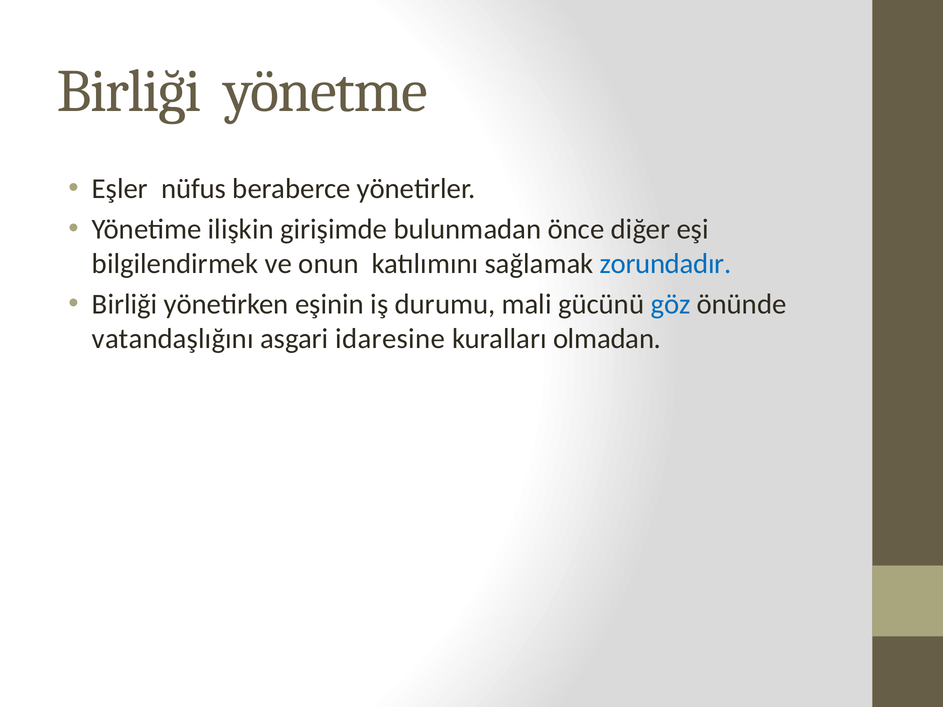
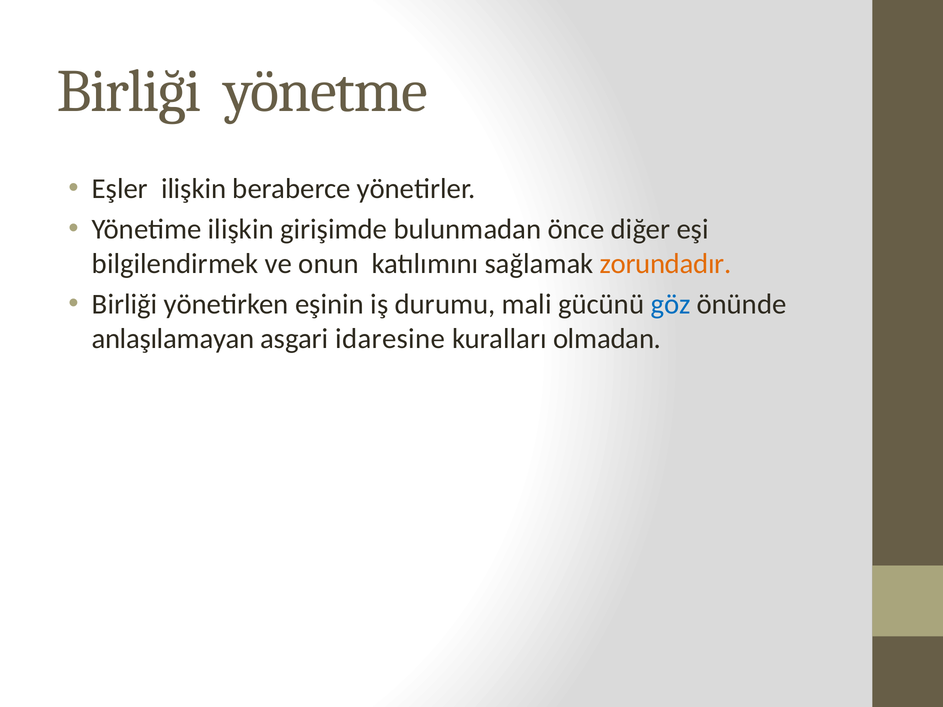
Eşler nüfus: nüfus -> ilişkin
zorundadır colour: blue -> orange
vatandaşlığını: vatandaşlığını -> anlaşılamayan
